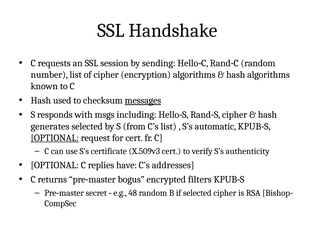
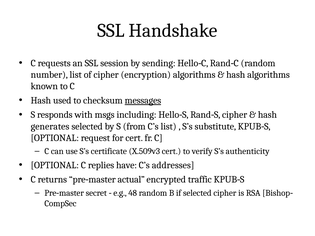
automatic: automatic -> substitute
OPTIONAL at (55, 138) underline: present -> none
bogus: bogus -> actual
filters: filters -> traffic
